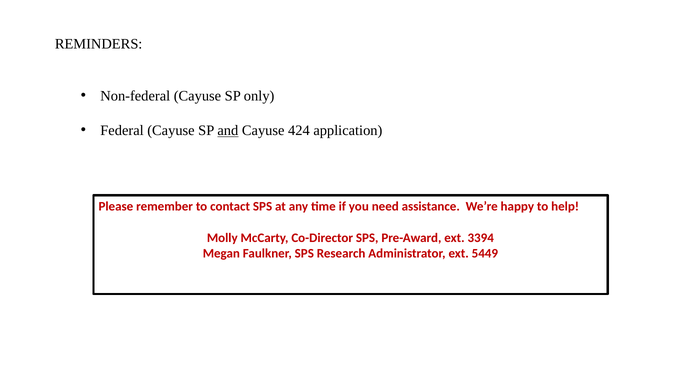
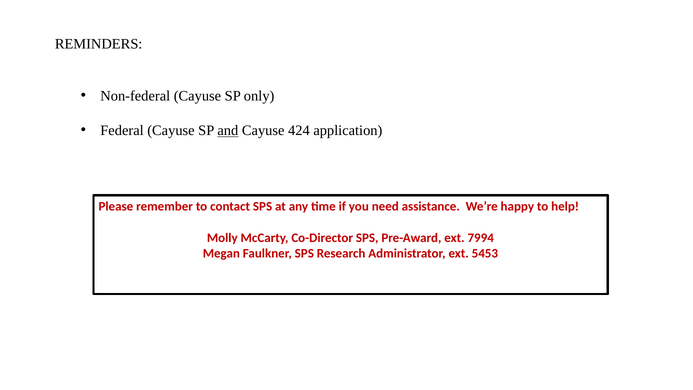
3394: 3394 -> 7994
5449: 5449 -> 5453
